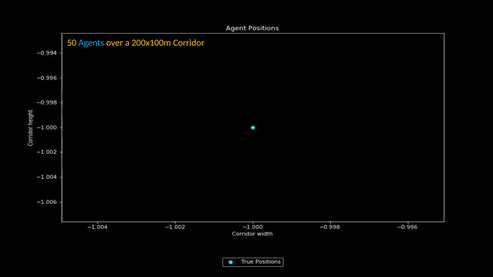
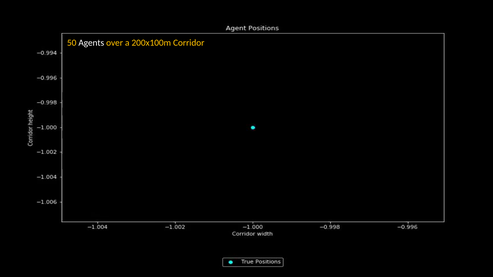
Agents at (91, 43) colour: light blue -> white
